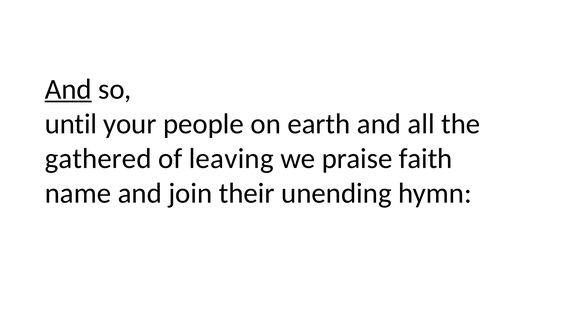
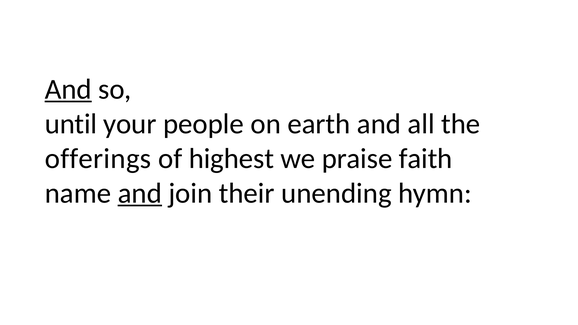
gathered: gathered -> offerings
leaving: leaving -> highest
and at (140, 193) underline: none -> present
